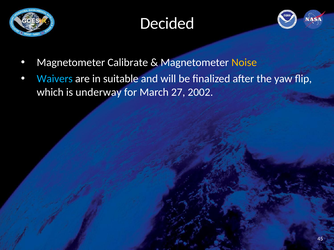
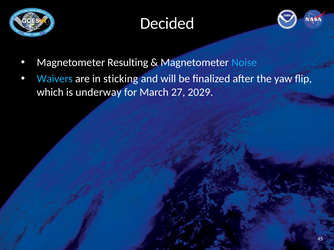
Calibrate: Calibrate -> Resulting
Noise colour: yellow -> light blue
suitable: suitable -> sticking
2002: 2002 -> 2029
